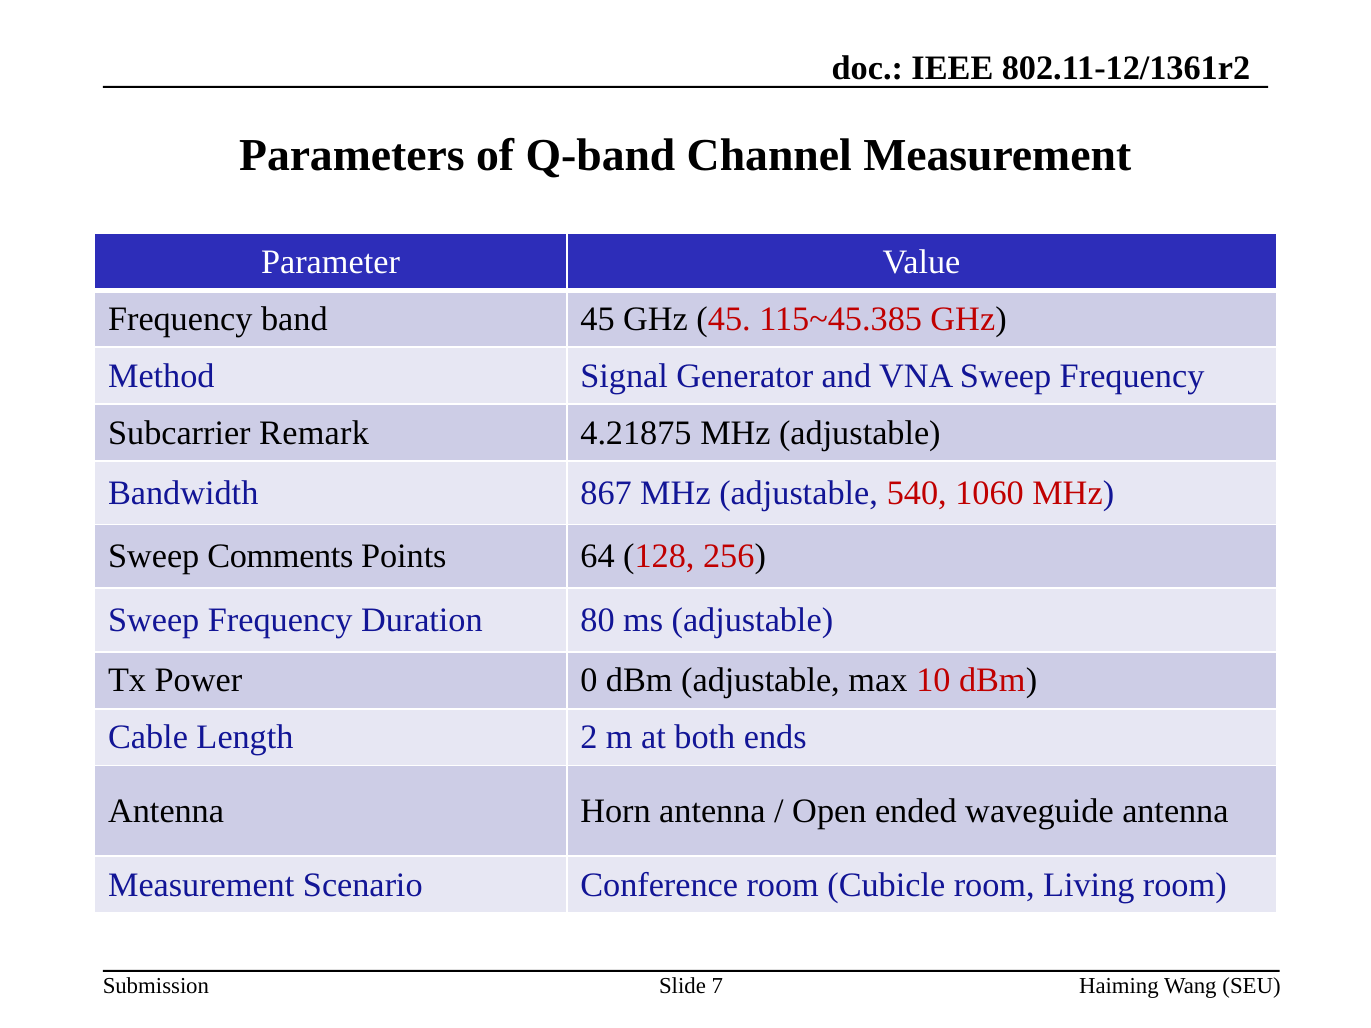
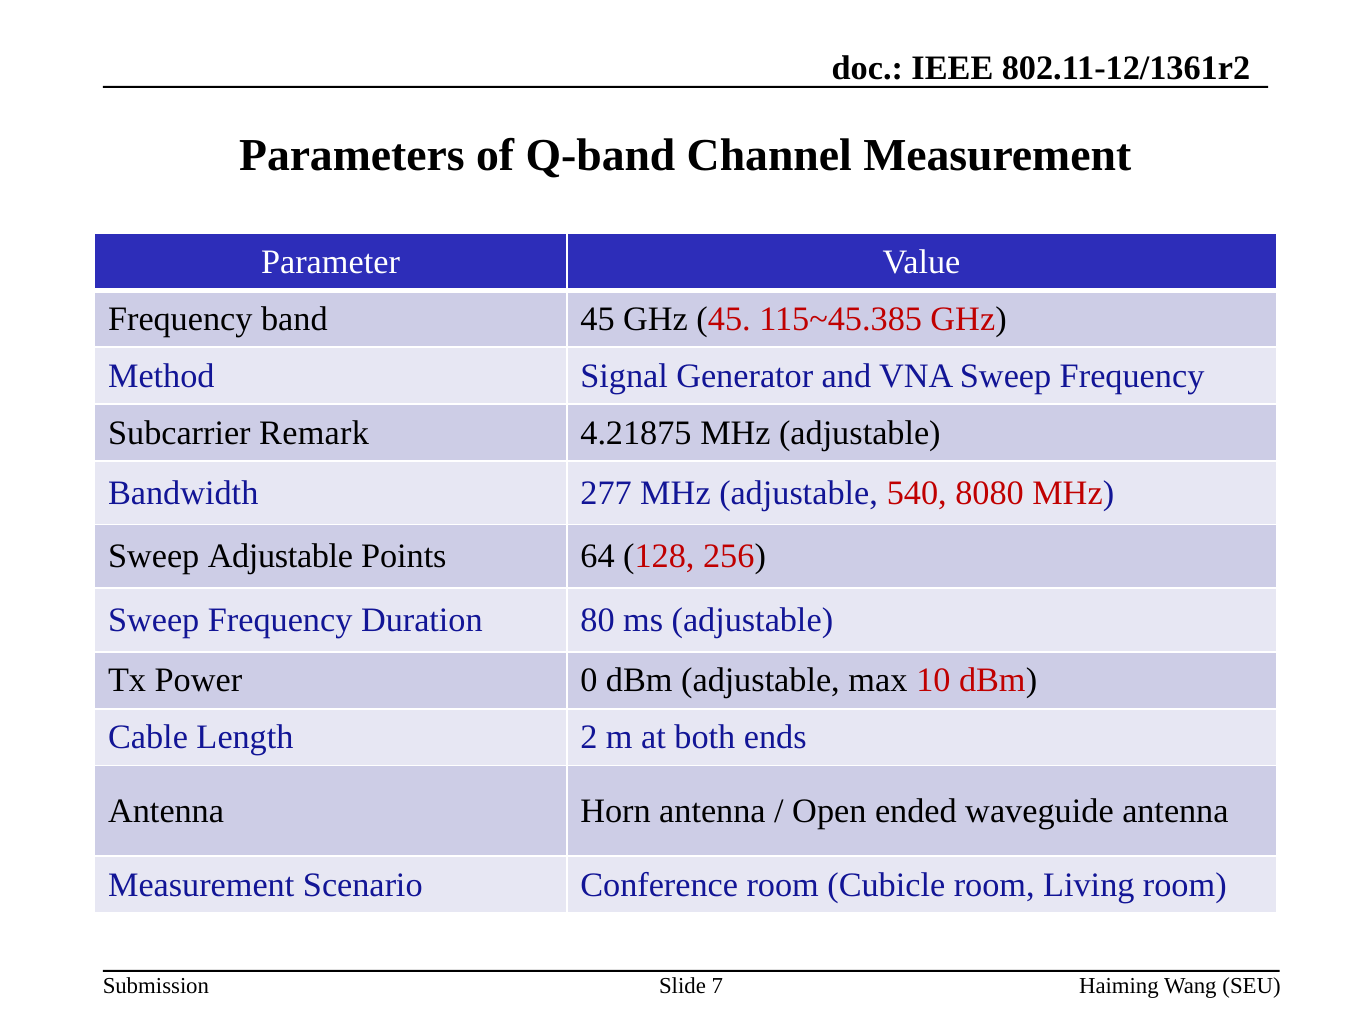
867: 867 -> 277
1060: 1060 -> 8080
Sweep Comments: Comments -> Adjustable
